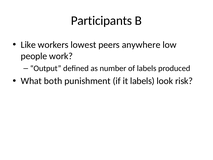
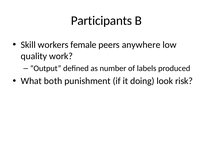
Like: Like -> Skill
lowest: lowest -> female
people: people -> quality
it labels: labels -> doing
